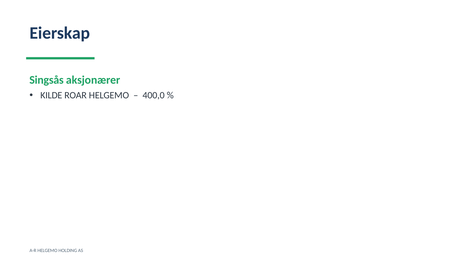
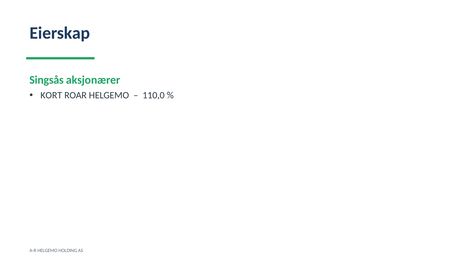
KILDE: KILDE -> KORT
400,0: 400,0 -> 110,0
